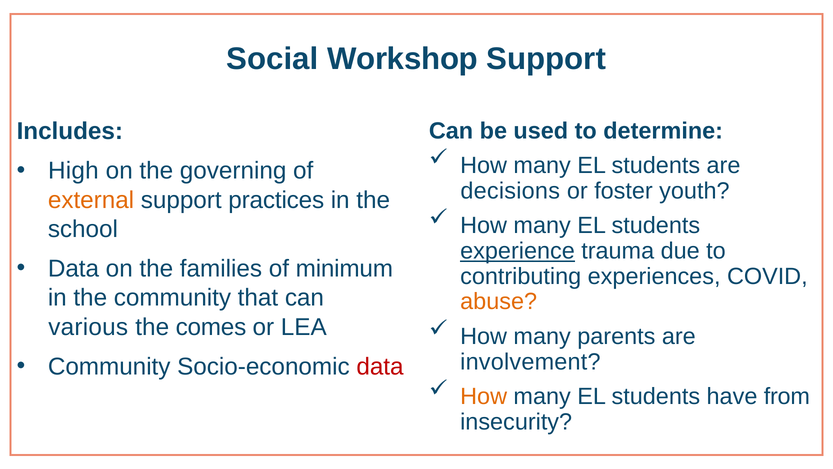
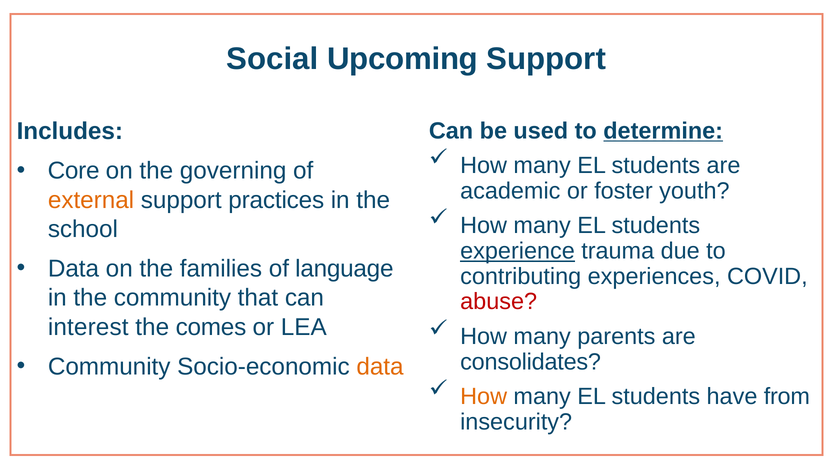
Workshop: Workshop -> Upcoming
determine underline: none -> present
High: High -> Core
decisions: decisions -> academic
minimum: minimum -> language
abuse colour: orange -> red
various: various -> interest
involvement: involvement -> consolidates
data at (380, 366) colour: red -> orange
